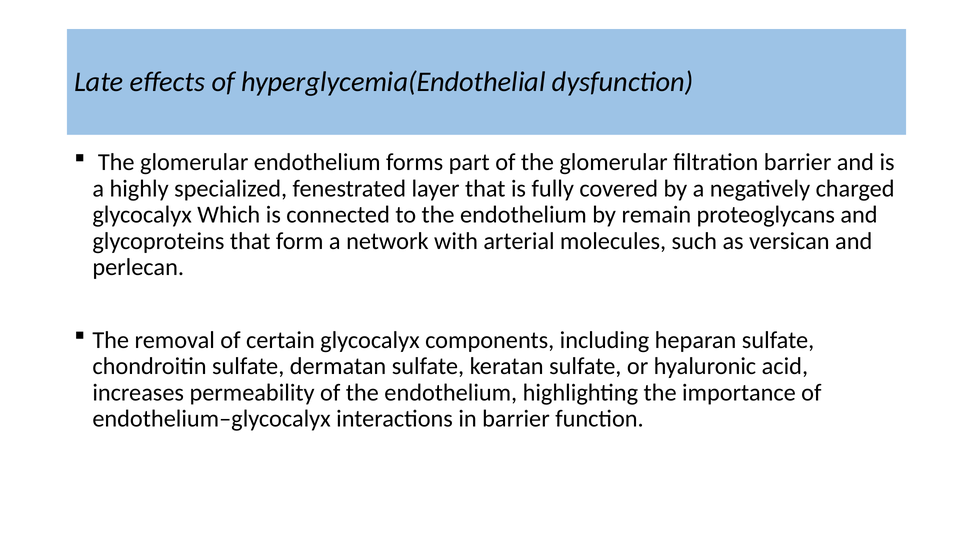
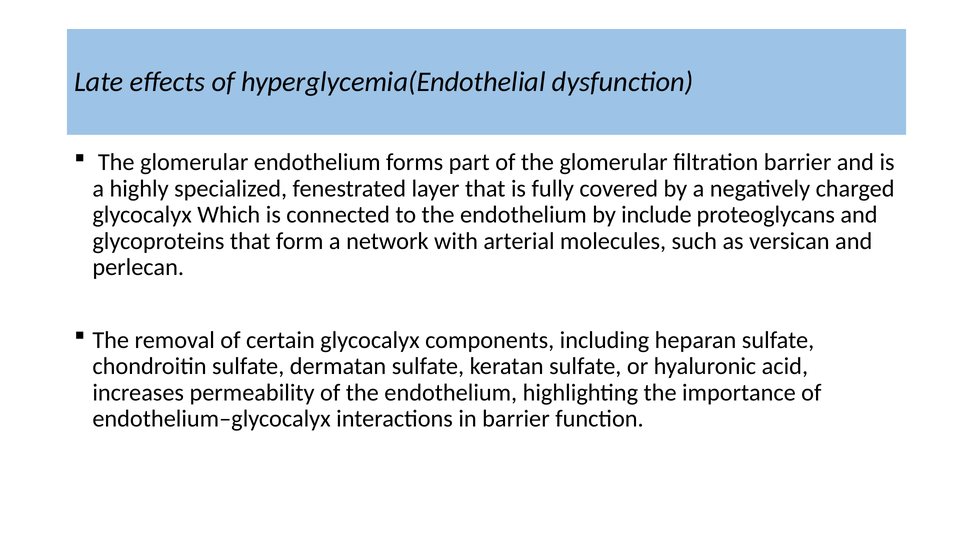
remain: remain -> include
